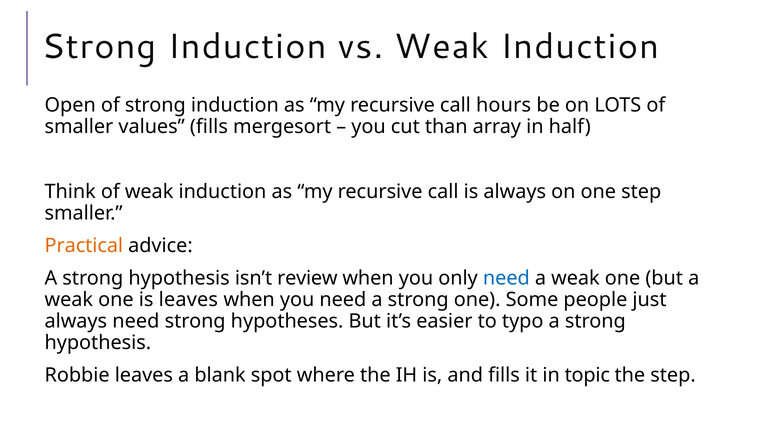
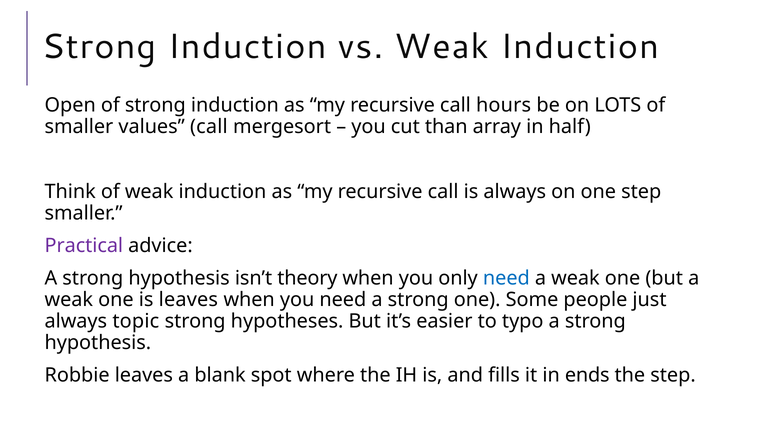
values fills: fills -> call
Practical colour: orange -> purple
review: review -> theory
always need: need -> topic
topic: topic -> ends
